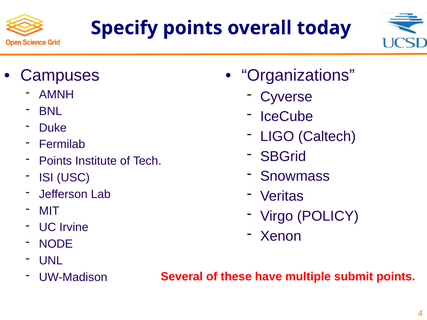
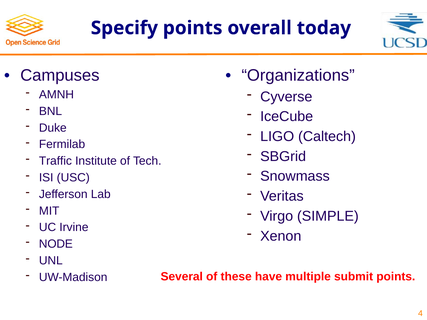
Points at (55, 161): Points -> Traffic
POLICY: POLICY -> SIMPLE
